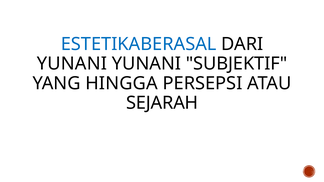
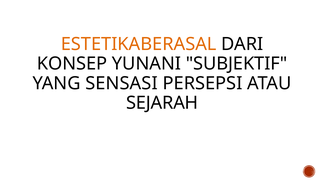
ESTETIKABERASAL colour: blue -> orange
YUNANI at (72, 64): YUNANI -> KONSEP
HINGGA: HINGGA -> SENSASI
